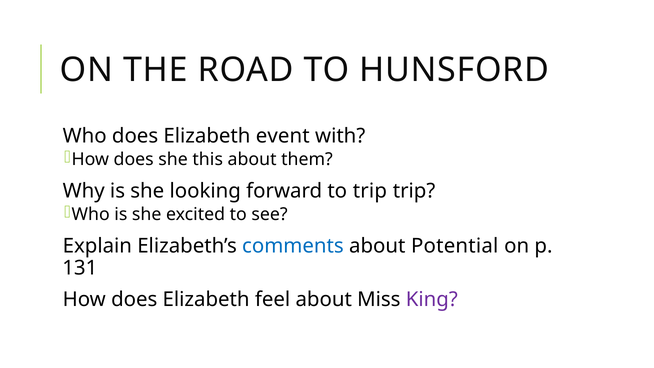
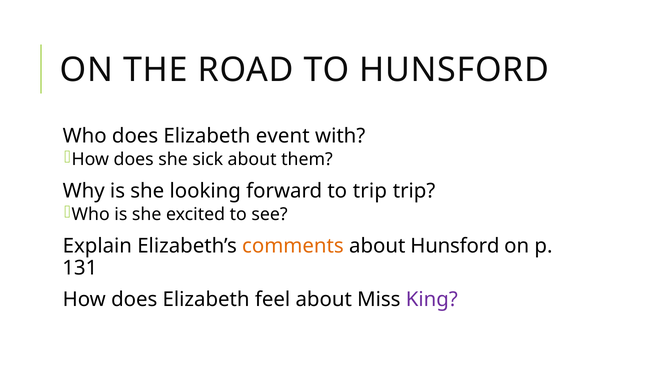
this: this -> sick
comments colour: blue -> orange
about Potential: Potential -> Hunsford
